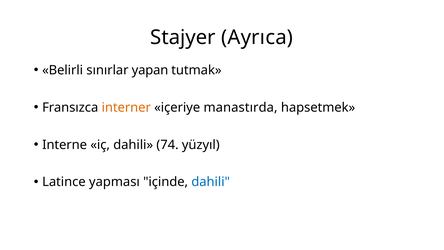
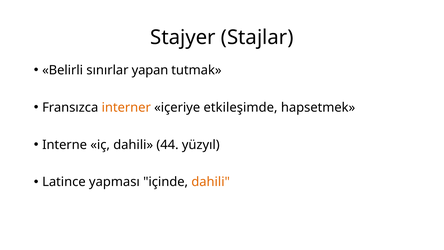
Ayrıca: Ayrıca -> Stajlar
manastırda: manastırda -> etkileşimde
74: 74 -> 44
dahili at (211, 182) colour: blue -> orange
